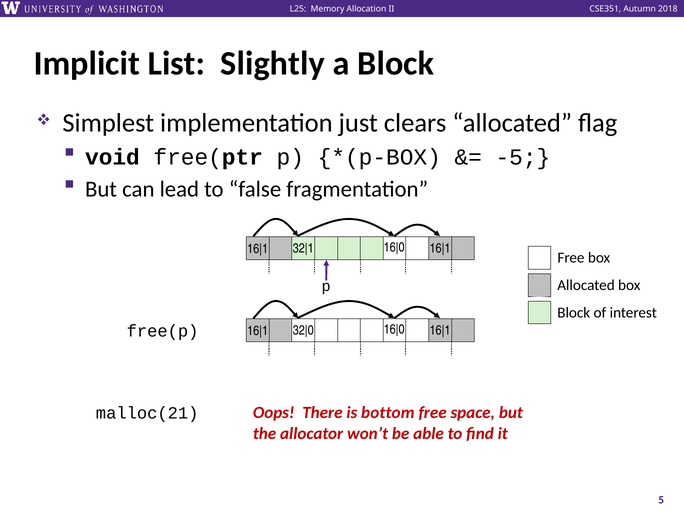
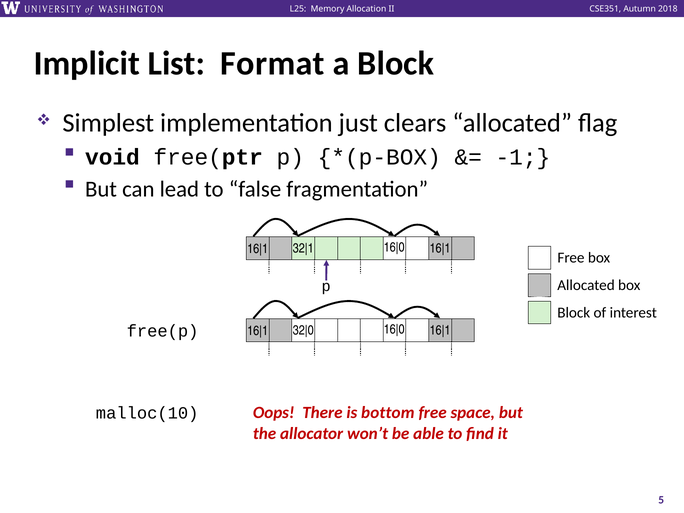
Slightly: Slightly -> Format
-5: -5 -> -1
malloc(21: malloc(21 -> malloc(10
